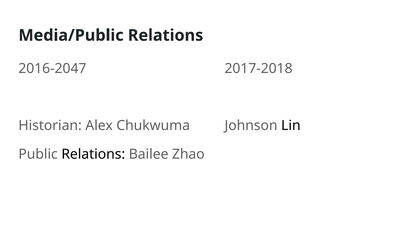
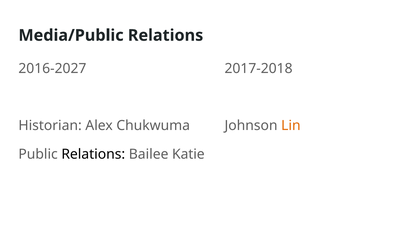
2016-2047: 2016-2047 -> 2016-2027
Lin colour: black -> orange
Zhao: Zhao -> Katie
